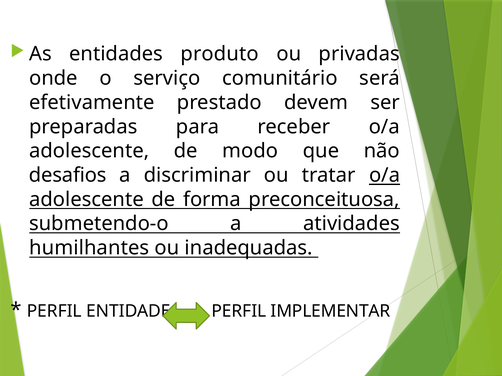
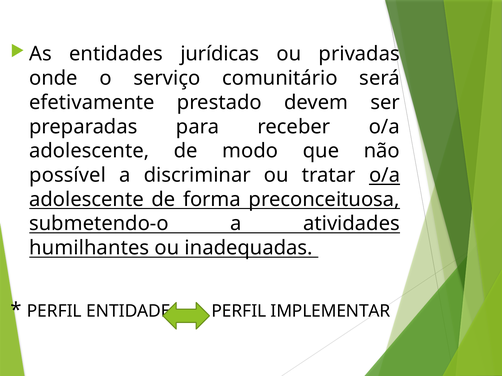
produto: produto -> jurídicas
desafios: desafios -> possível
